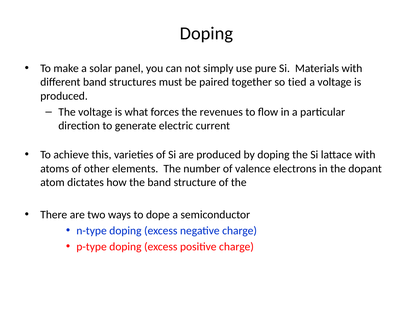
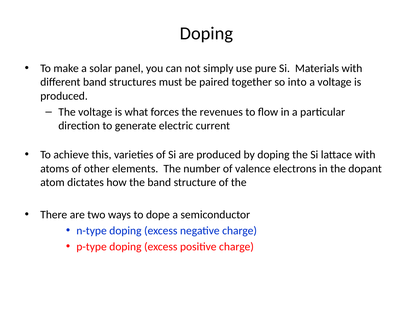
tied: tied -> into
